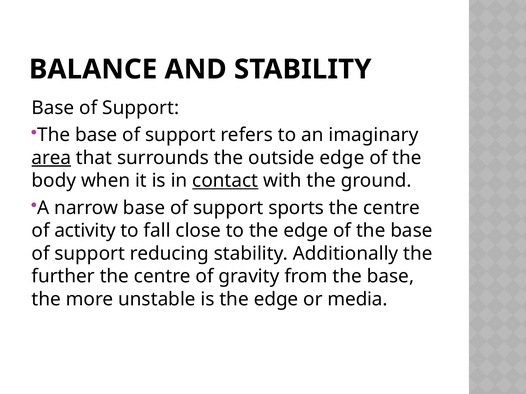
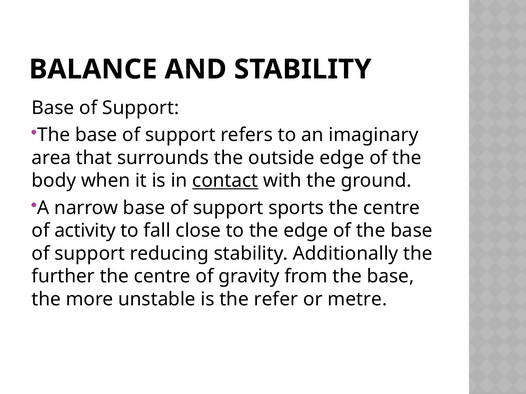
area underline: present -> none
is the edge: edge -> refer
media: media -> metre
